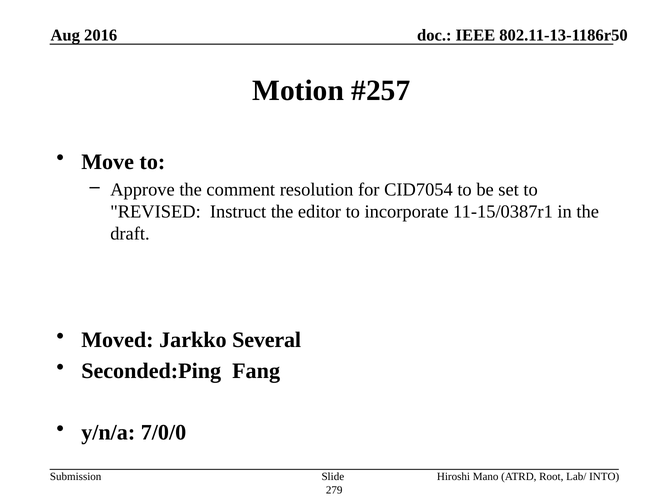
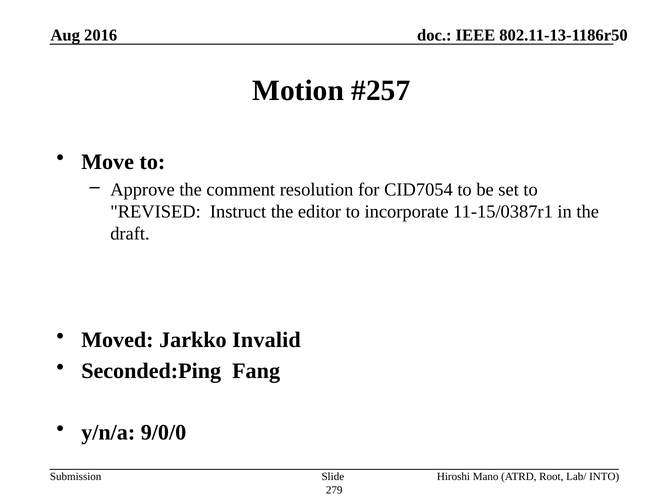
Several: Several -> Invalid
7/0/0: 7/0/0 -> 9/0/0
